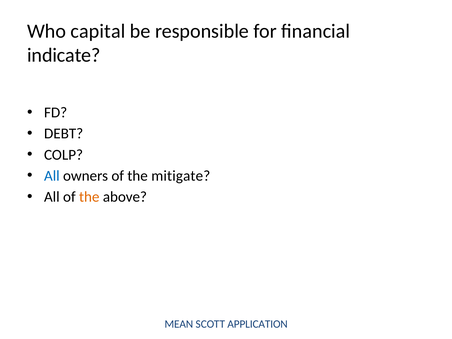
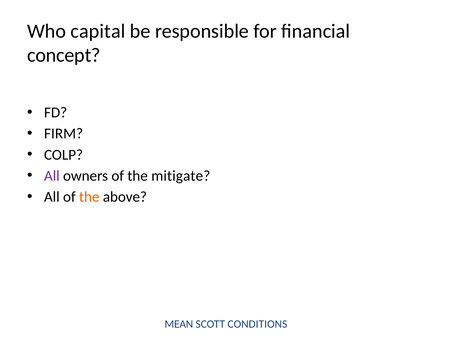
indicate: indicate -> concept
DEBT: DEBT -> FIRM
All at (52, 176) colour: blue -> purple
APPLICATION: APPLICATION -> CONDITIONS
